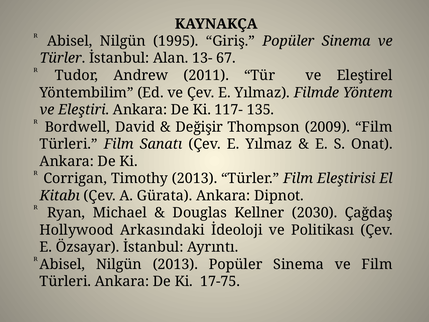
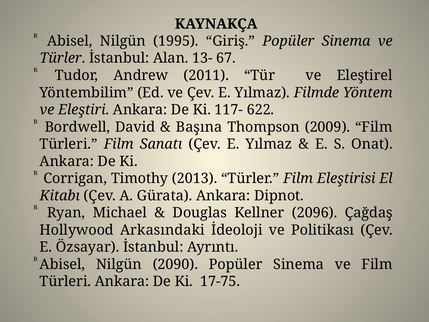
135: 135 -> 622
Değişir: Değişir -> Başına
2030: 2030 -> 2096
Nilgün 2013: 2013 -> 2090
